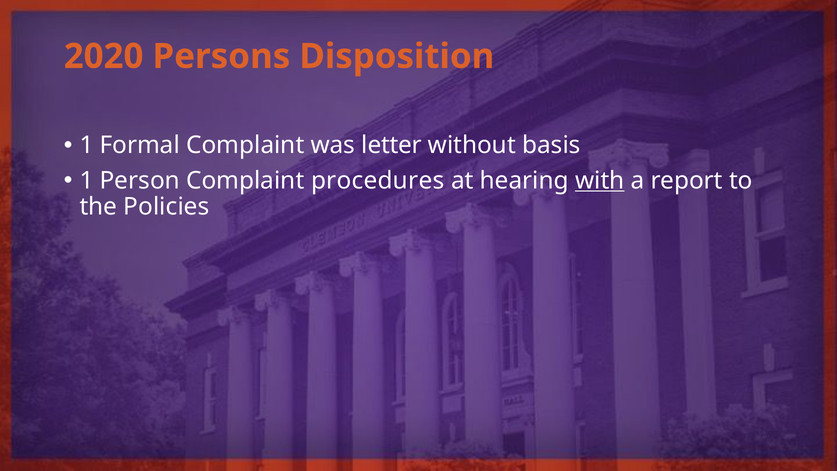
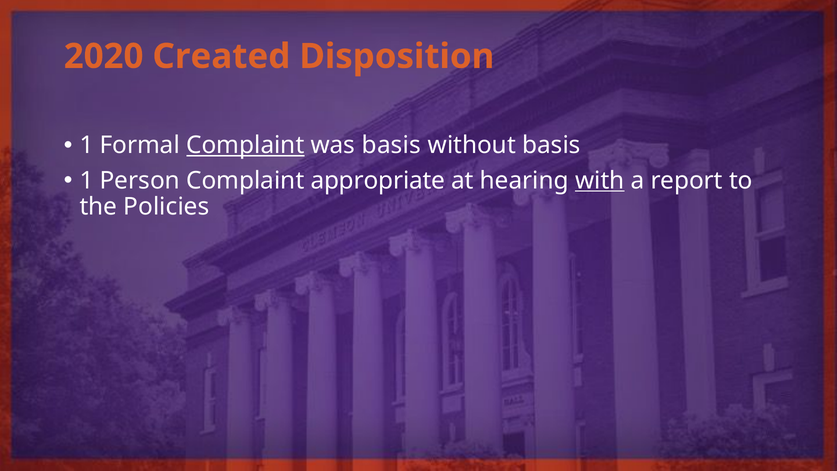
Persons: Persons -> Created
Complaint at (245, 145) underline: none -> present
was letter: letter -> basis
procedures: procedures -> appropriate
